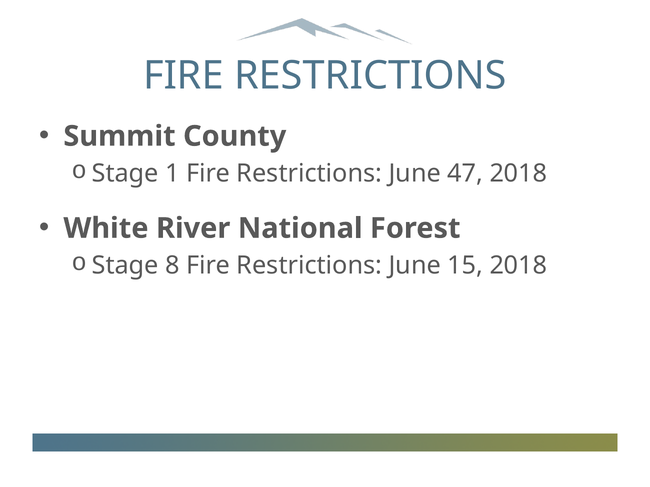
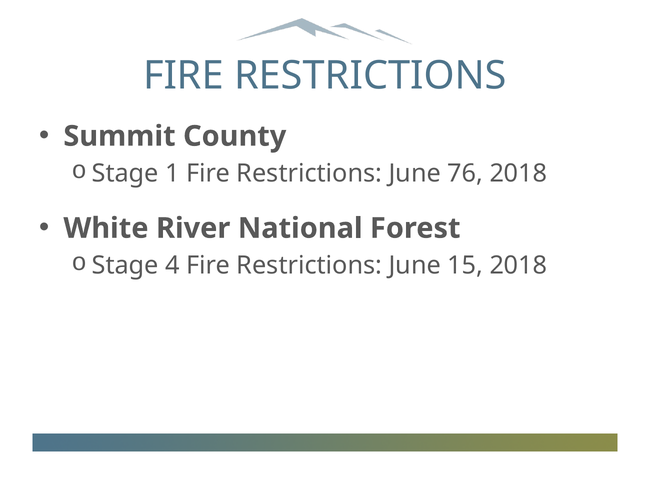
47: 47 -> 76
8: 8 -> 4
